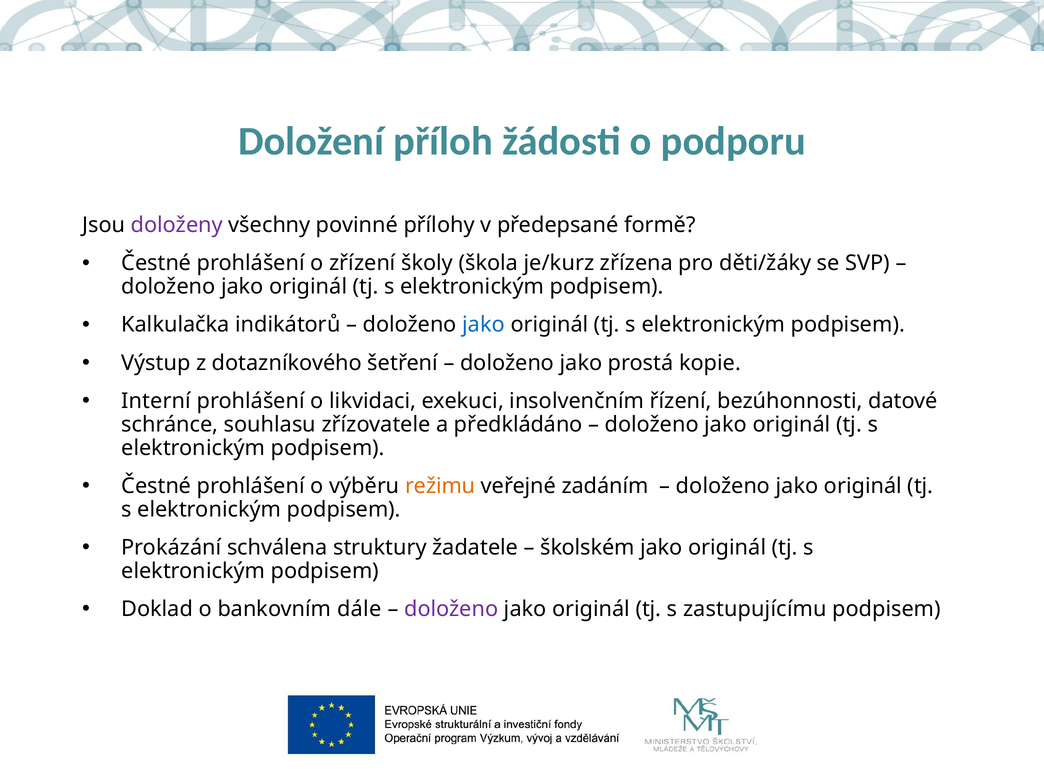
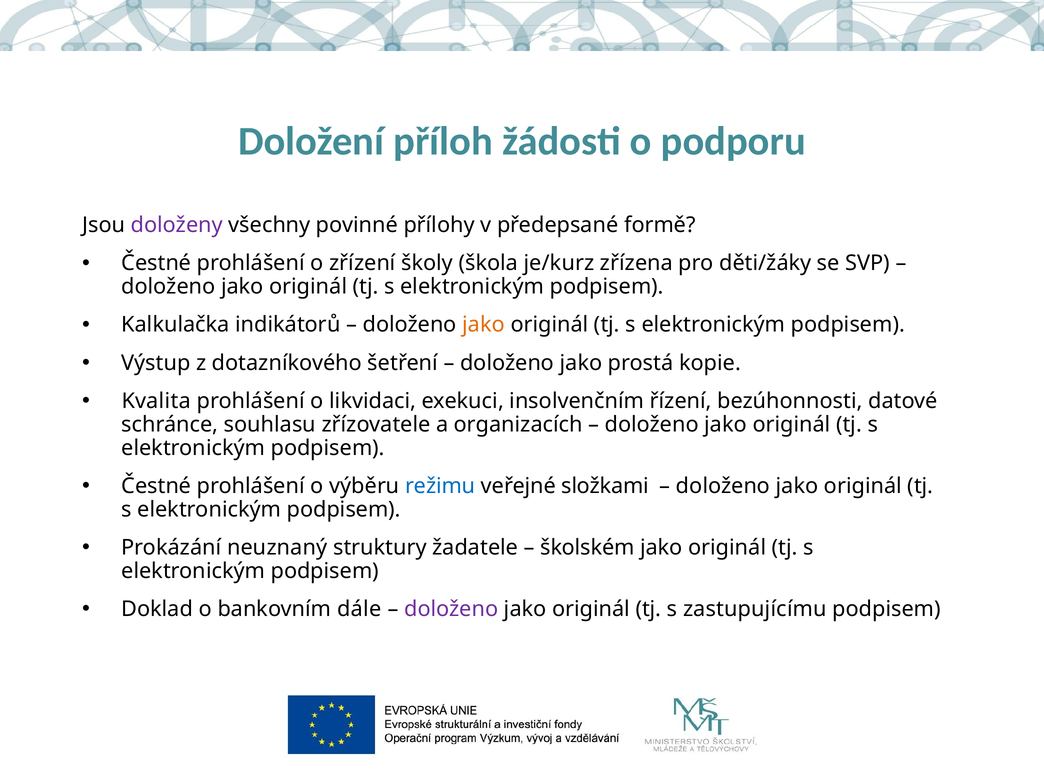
jako at (484, 325) colour: blue -> orange
Interní: Interní -> Kvalita
předkládáno: předkládáno -> organizacích
režimu colour: orange -> blue
zadáním: zadáním -> složkami
schválena: schválena -> neuznaný
